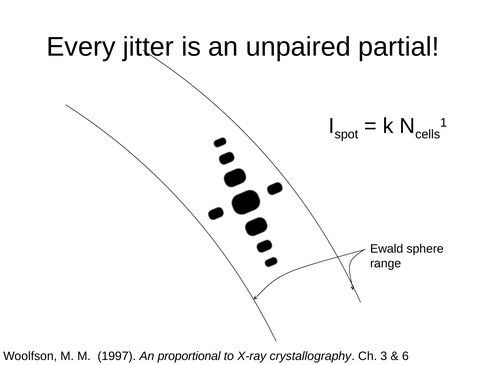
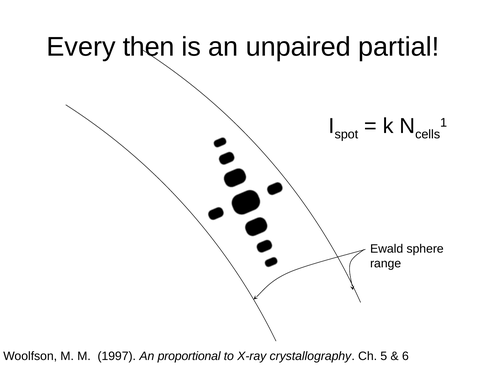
jitter: jitter -> then
3: 3 -> 5
